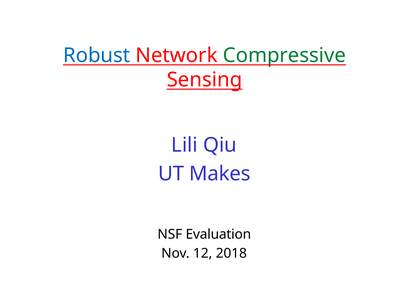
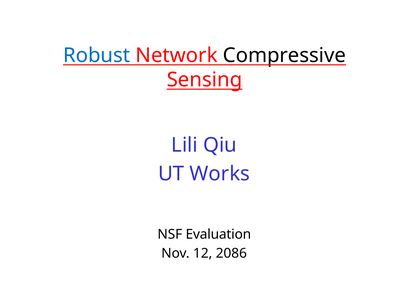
Compressive colour: green -> black
Makes: Makes -> Works
2018: 2018 -> 2086
